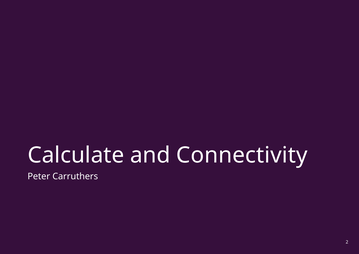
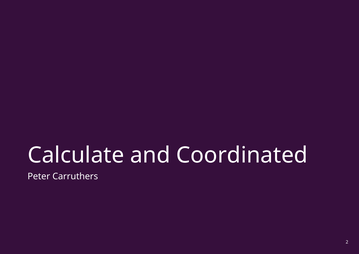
Connectivity: Connectivity -> Coordinated
